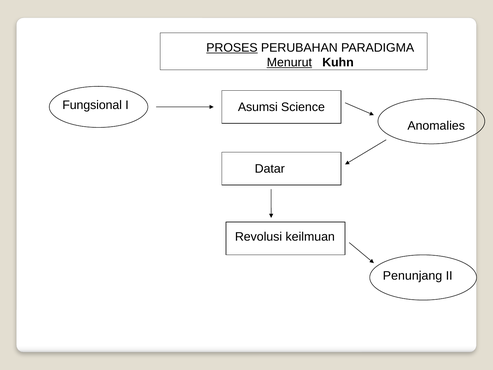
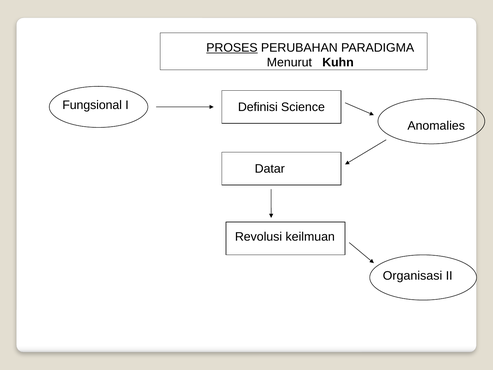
Menurut underline: present -> none
Asumsi: Asumsi -> Definisi
Penunjang: Penunjang -> Organisasi
